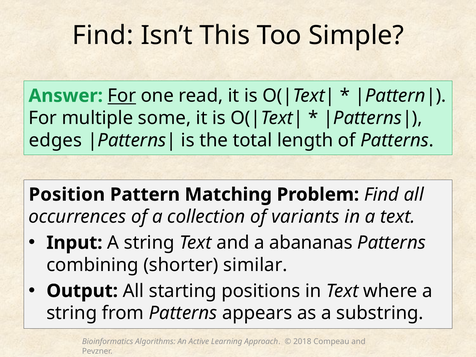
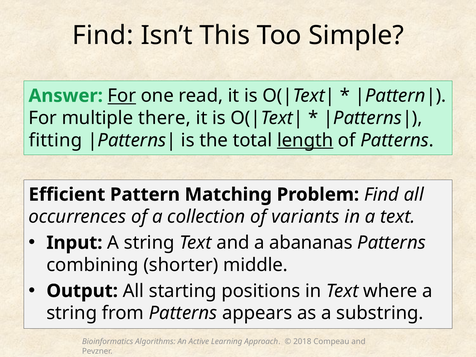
some: some -> there
edges: edges -> fitting
length underline: none -> present
Position: Position -> Efficient
similar: similar -> middle
